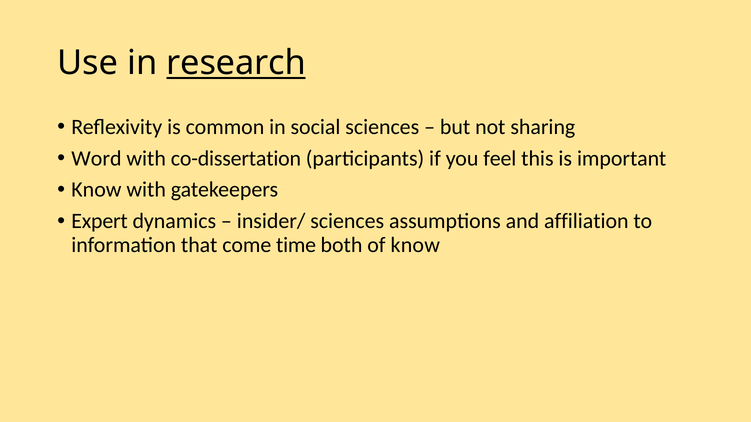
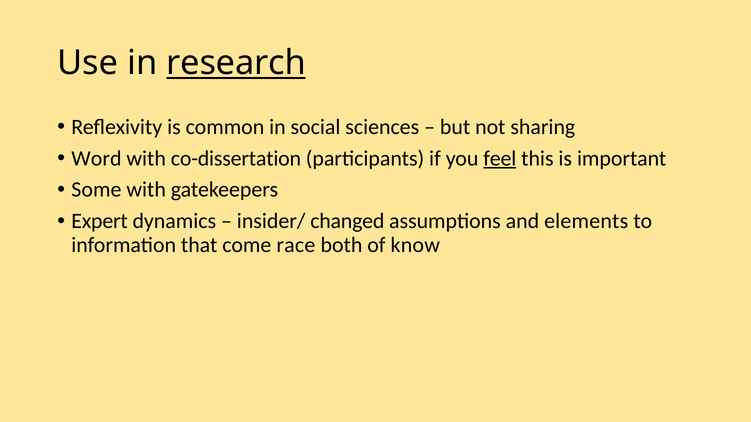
feel underline: none -> present
Know at (96, 190): Know -> Some
insider/ sciences: sciences -> changed
affiliation: affiliation -> elements
time: time -> race
